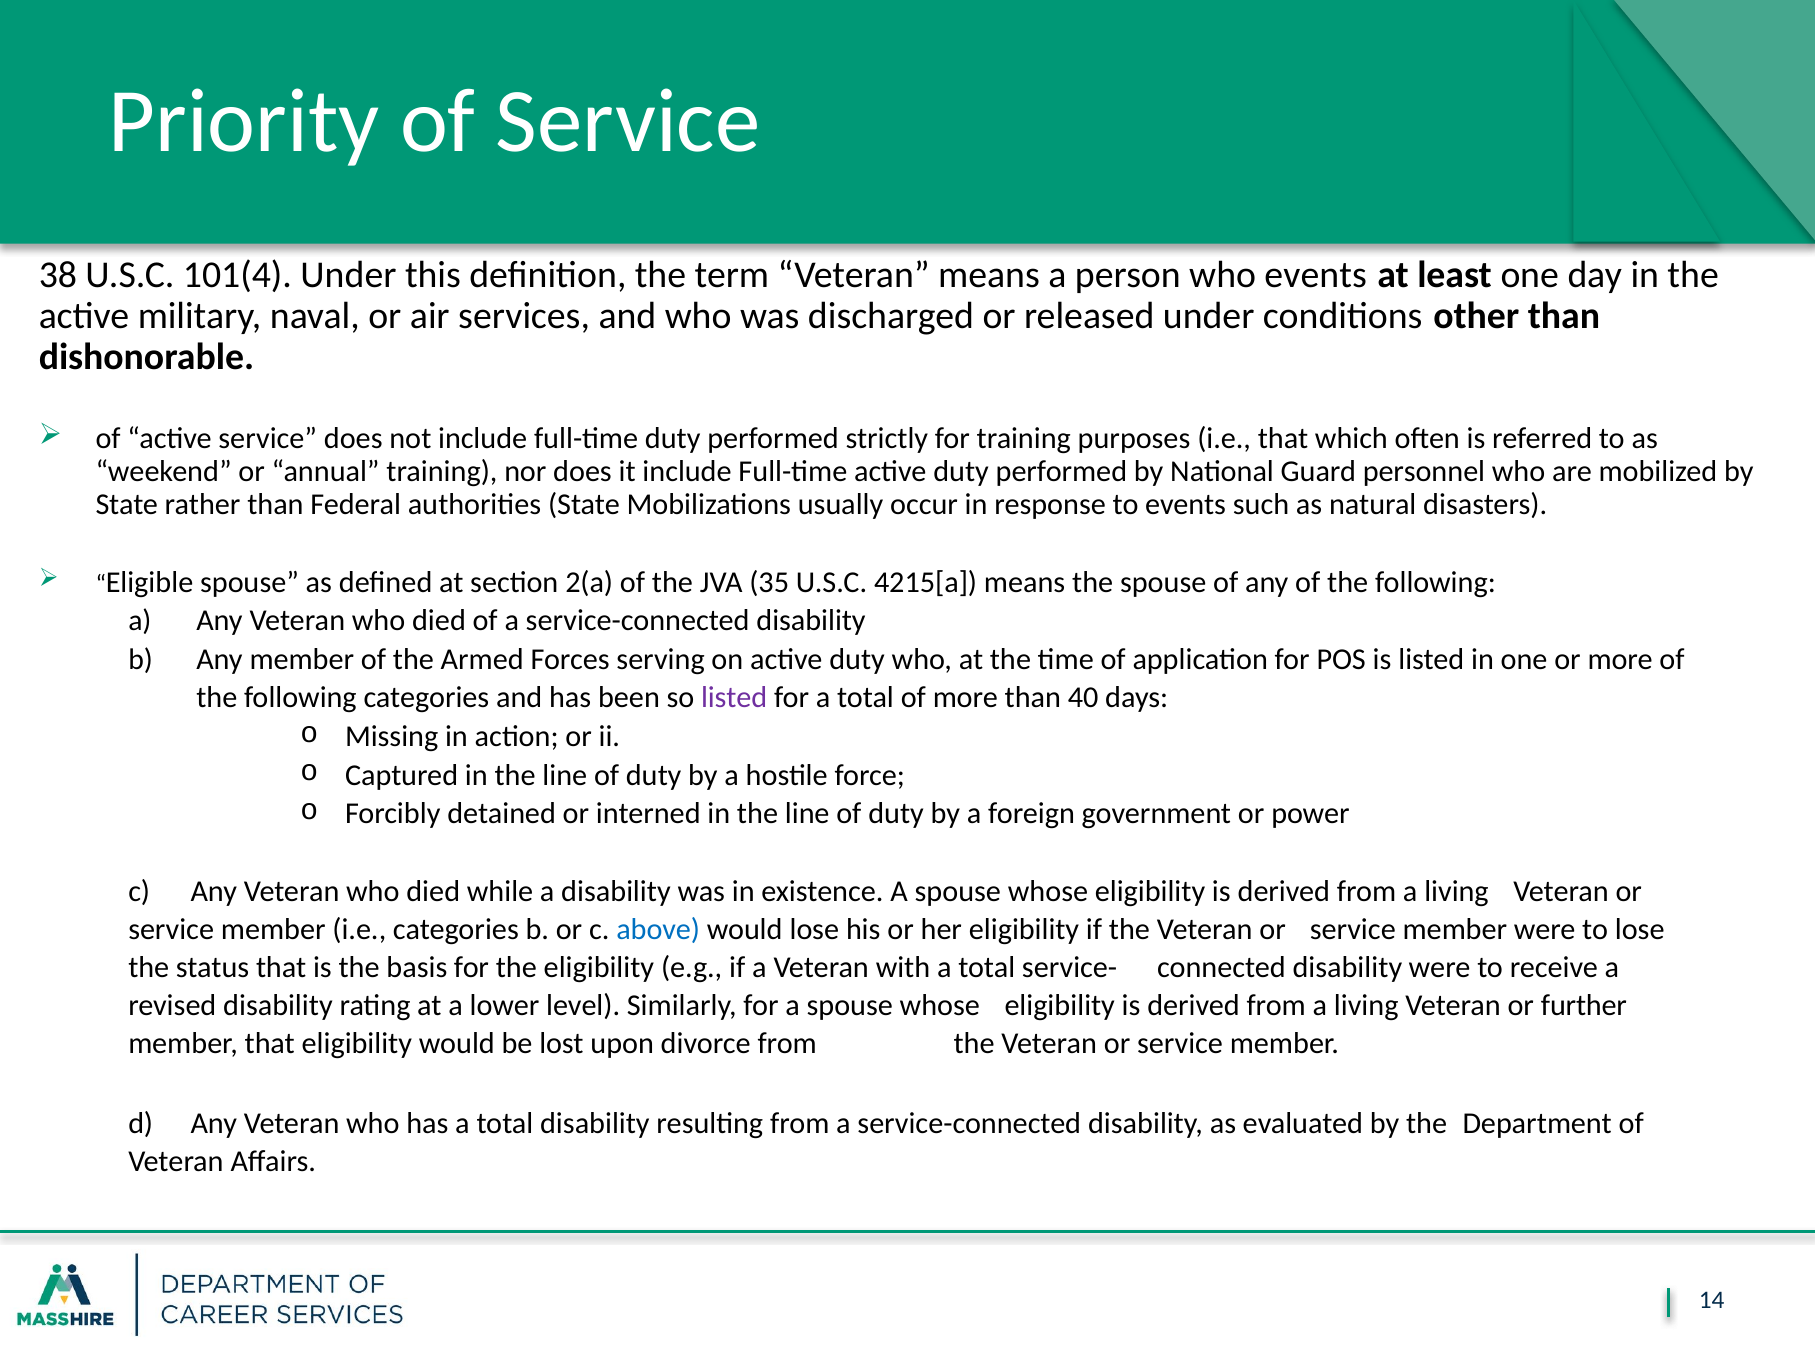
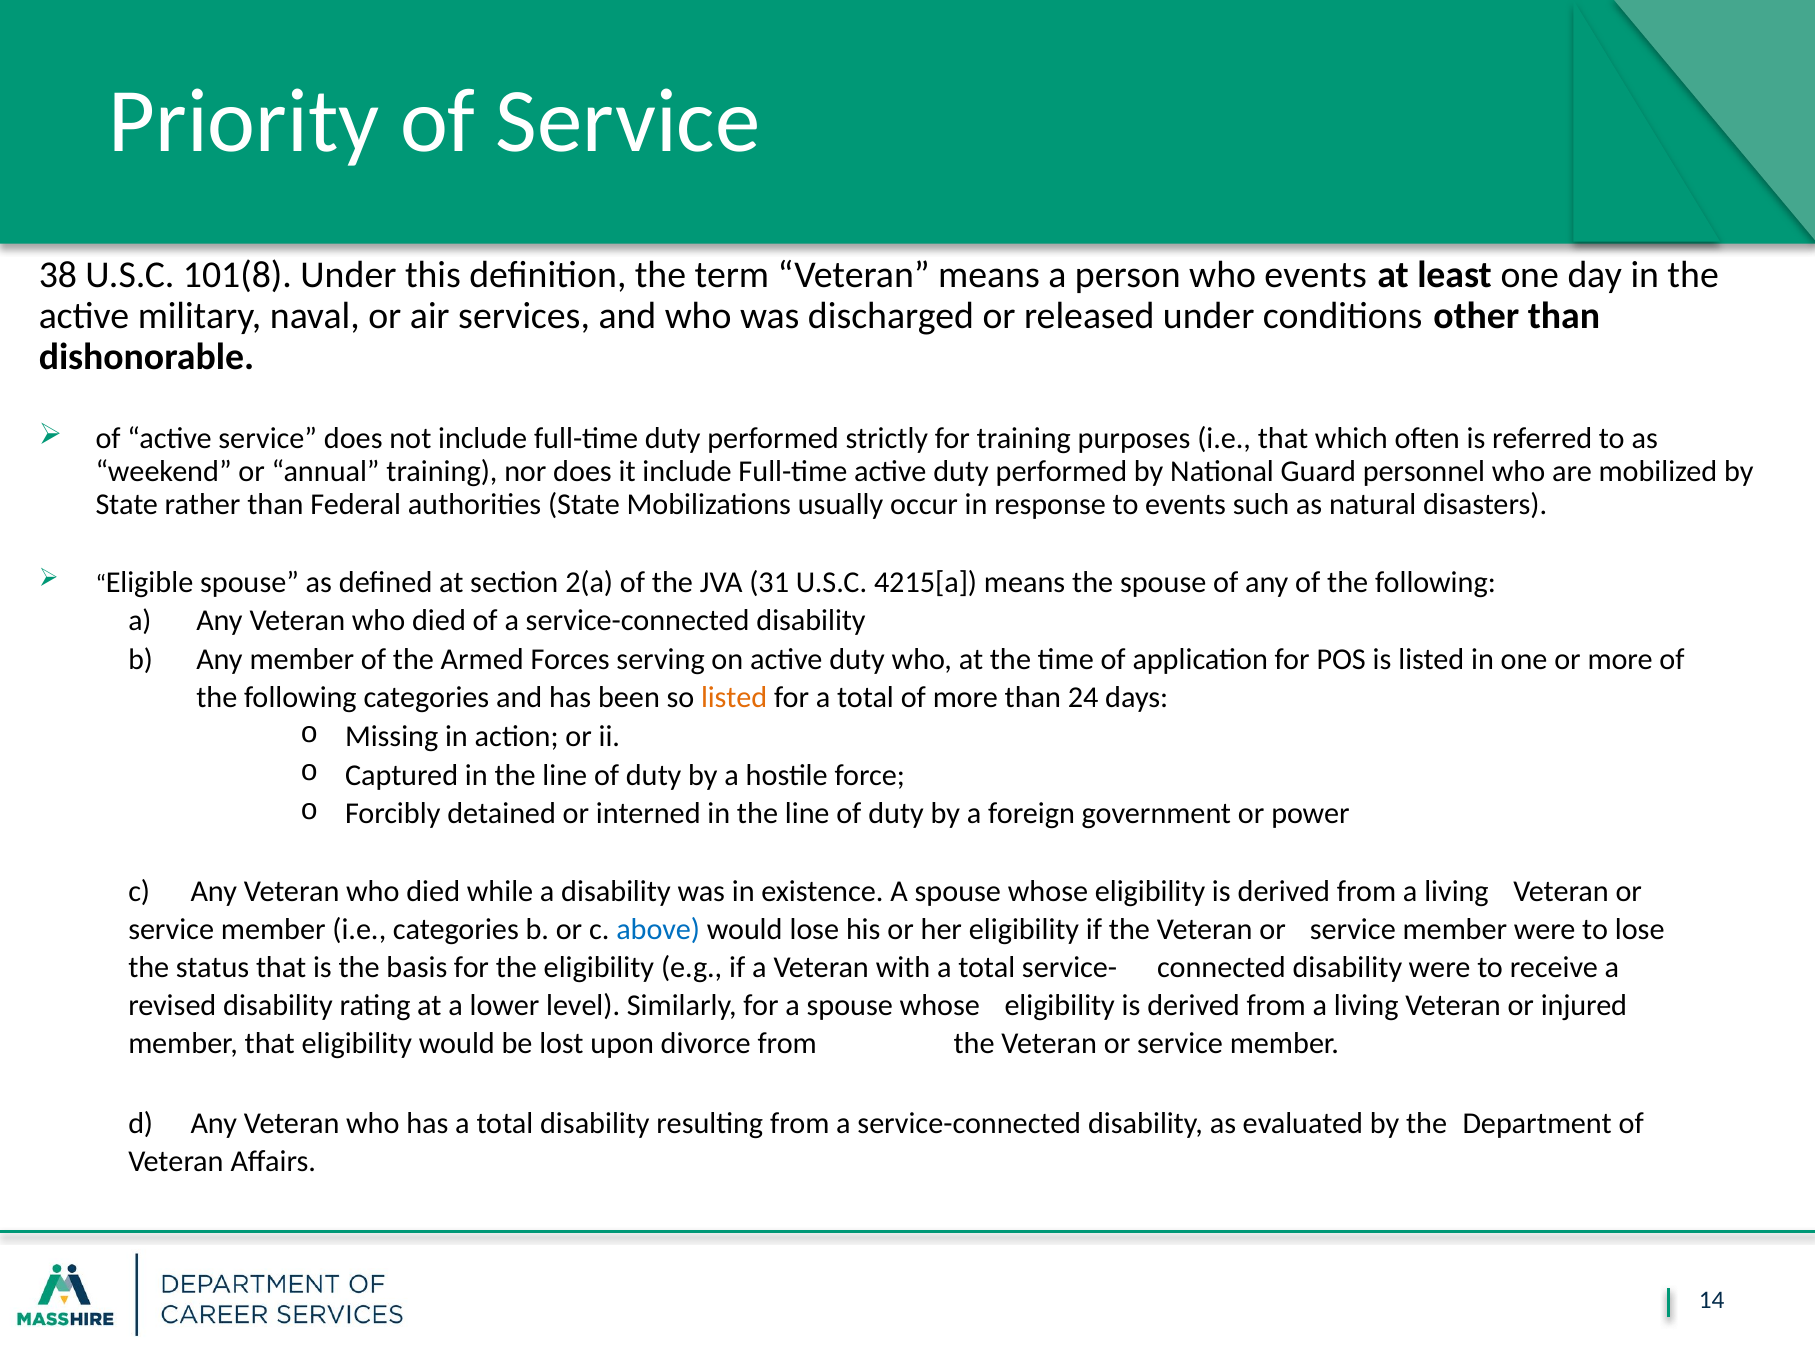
101(4: 101(4 -> 101(8
35: 35 -> 31
listed at (734, 697) colour: purple -> orange
40: 40 -> 24
further: further -> injured
